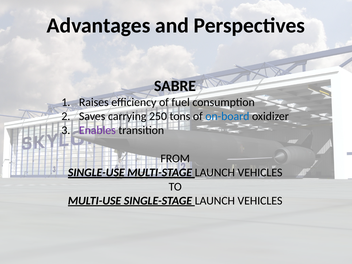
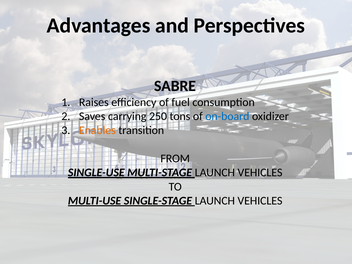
Enables colour: purple -> orange
